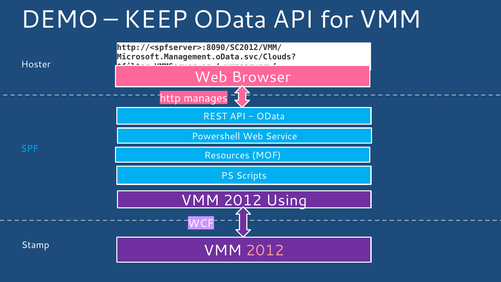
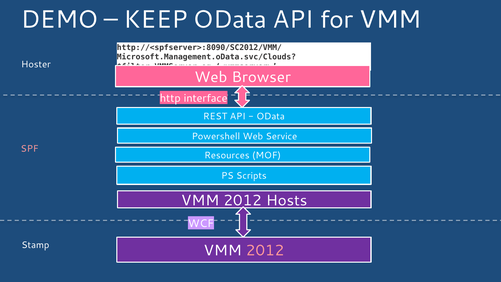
manages: manages -> interface
SPF colour: light blue -> pink
Using: Using -> Hosts
